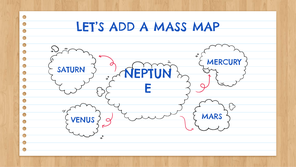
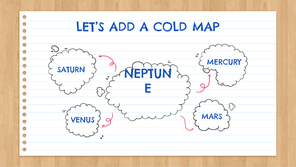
MASS: MASS -> COLD
